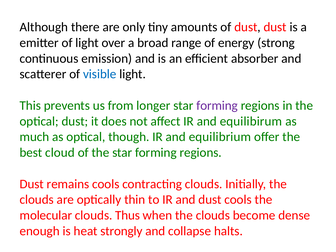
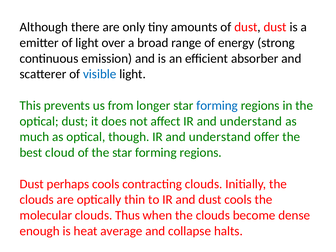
forming at (217, 106) colour: purple -> blue
affect IR and equilibirum: equilibirum -> understand
though IR and equilibrium: equilibrium -> understand
remains: remains -> perhaps
strongly: strongly -> average
